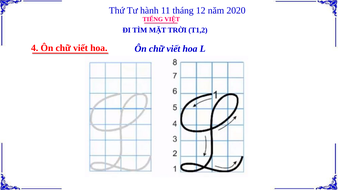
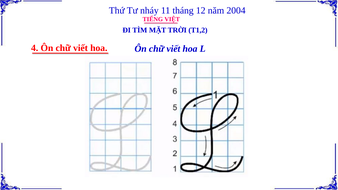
hành: hành -> nháy
2020: 2020 -> 2004
